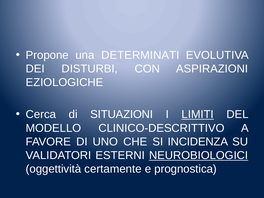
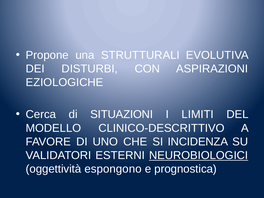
DETERMINATI: DETERMINATI -> STRUTTURALI
LIMITI underline: present -> none
certamente: certamente -> espongono
